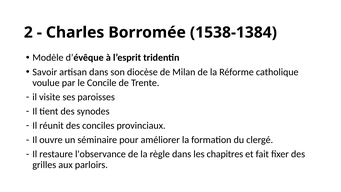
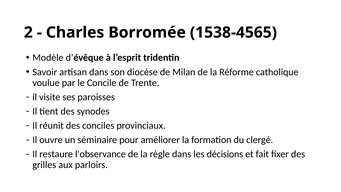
1538-1384: 1538-1384 -> 1538-4565
chapitres: chapitres -> décisions
